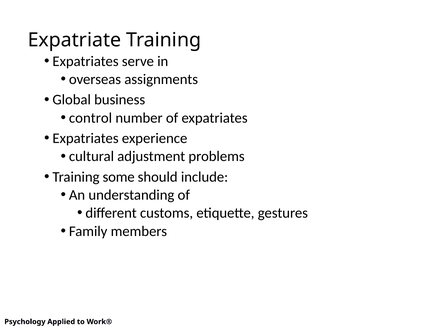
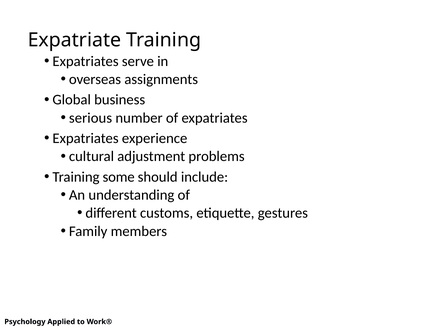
control: control -> serious
